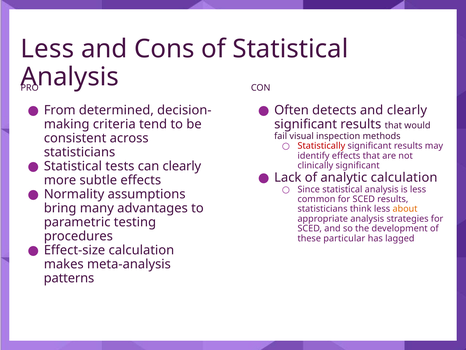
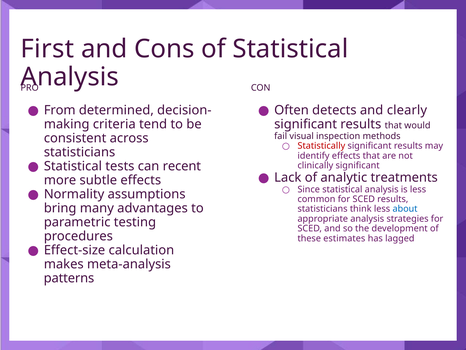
Less at (47, 49): Less -> First
can clearly: clearly -> recent
analytic calculation: calculation -> treatments
about colour: orange -> blue
particular: particular -> estimates
